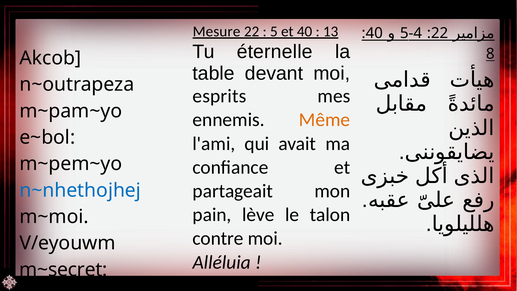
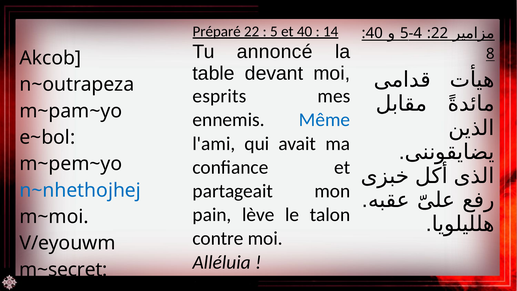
Mesure: Mesure -> Préparé
13: 13 -> 14
éternelle: éternelle -> annoncé
Même colour: orange -> blue
